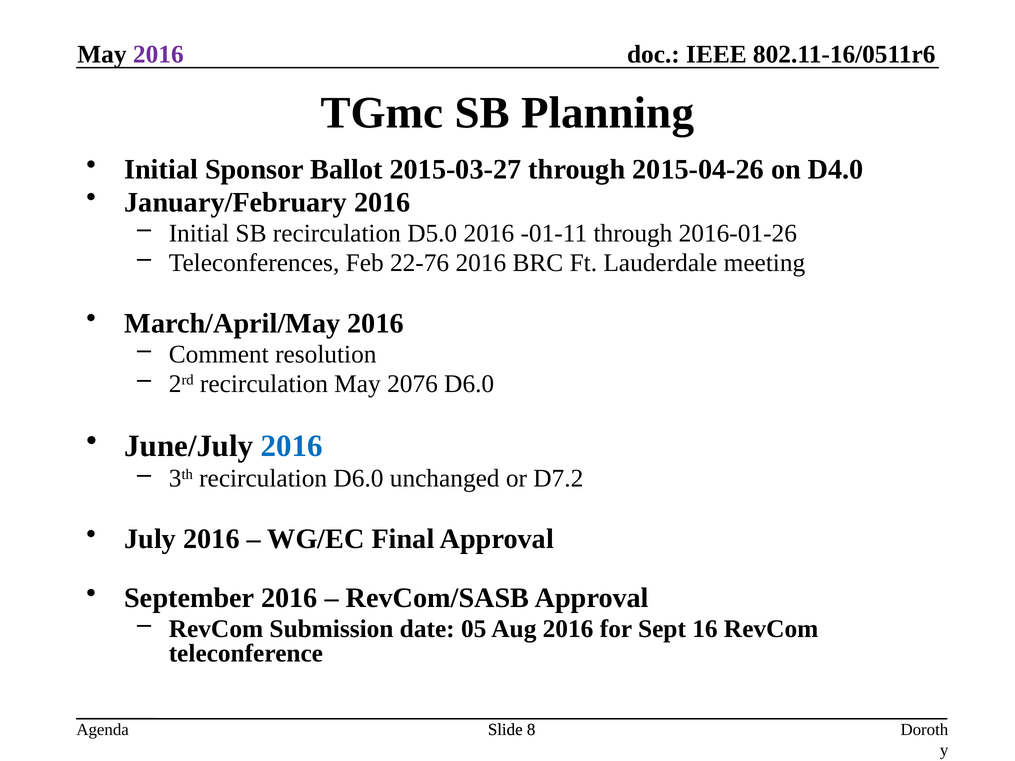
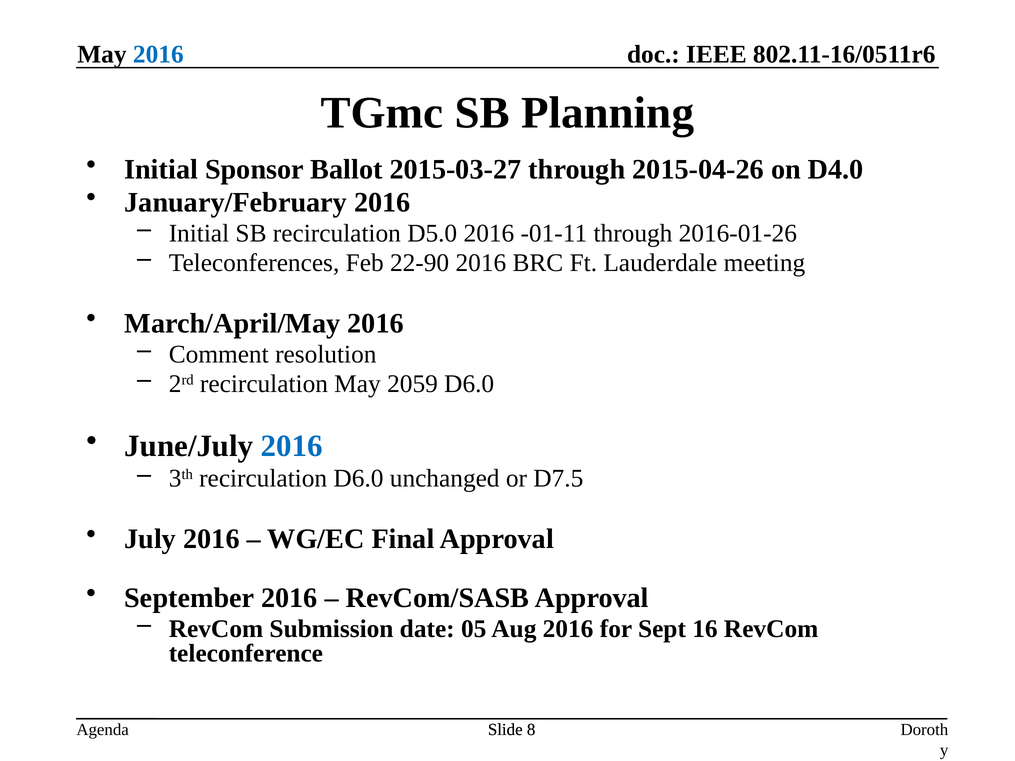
2016 at (158, 54) colour: purple -> blue
22-76: 22-76 -> 22-90
2076: 2076 -> 2059
D7.2: D7.2 -> D7.5
